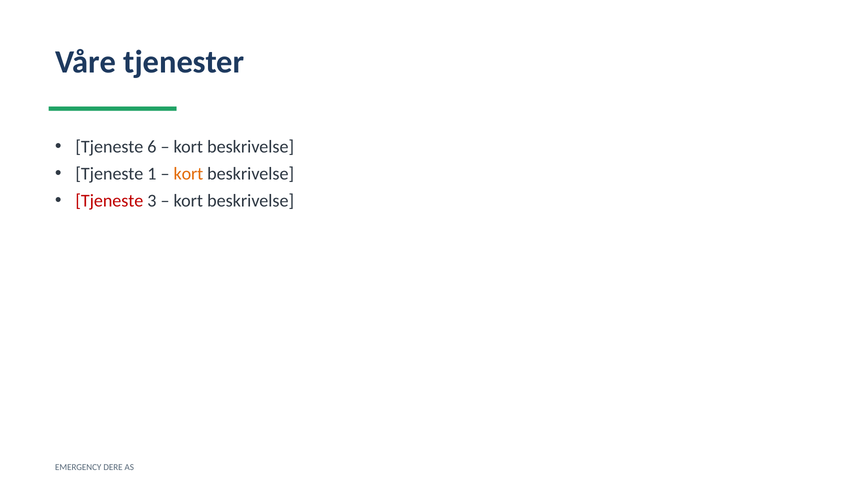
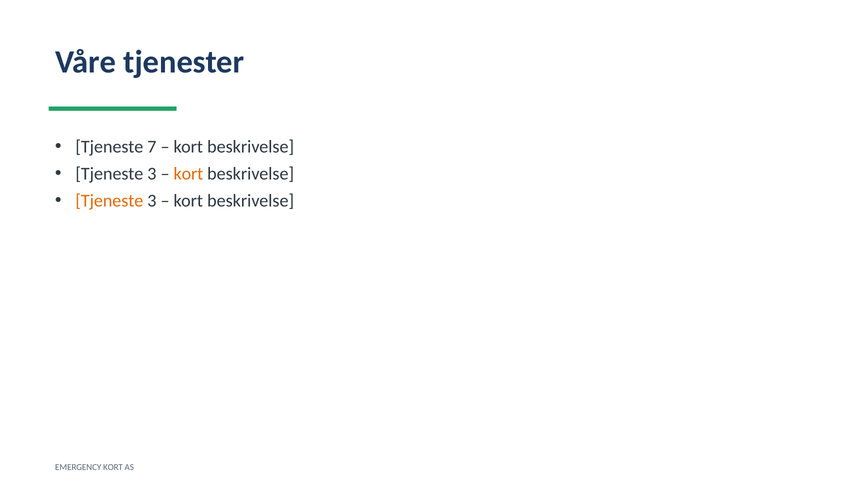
6: 6 -> 7
1 at (152, 174): 1 -> 3
Tjeneste at (109, 201) colour: red -> orange
EMERGENCY DERE: DERE -> KORT
